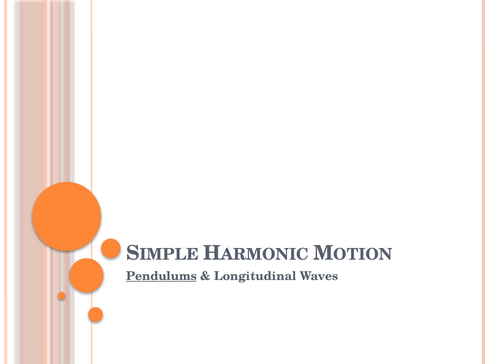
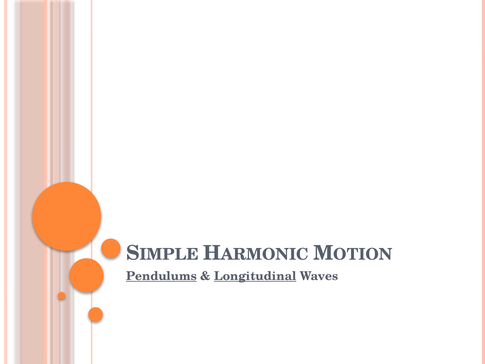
Longitudinal underline: none -> present
